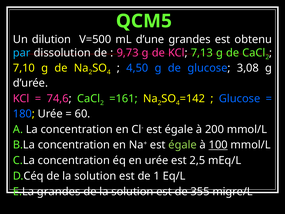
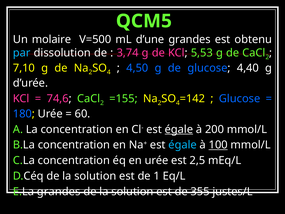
dilution: dilution -> molaire
9,73: 9,73 -> 3,74
7,13: 7,13 -> 5,53
3,08: 3,08 -> 4,40
=161: =161 -> =155
égale at (179, 129) underline: none -> present
égale at (183, 145) colour: light green -> light blue
migre/L: migre/L -> justes/L
